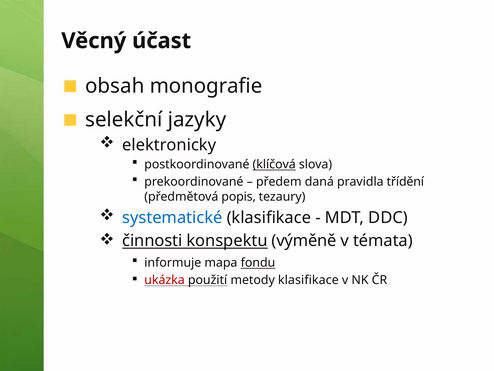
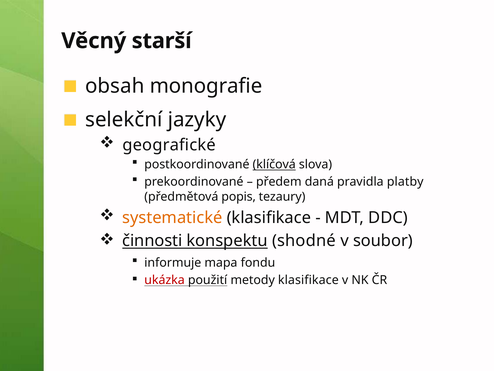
účast: účast -> starší
elektronicky: elektronicky -> geografické
třídění: třídění -> platby
systematické colour: blue -> orange
výměně: výměně -> shodné
témata: témata -> soubor
fondu underline: present -> none
